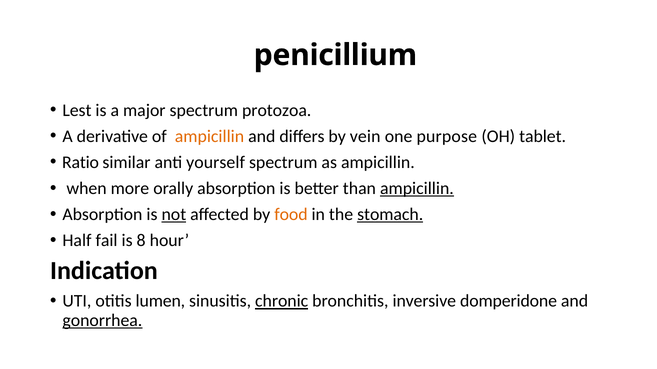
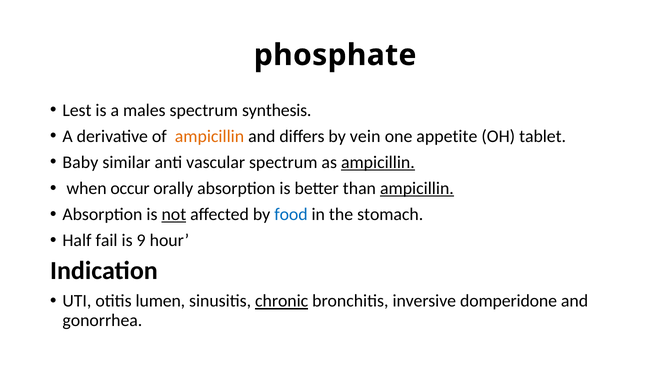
penicillium: penicillium -> phosphate
major: major -> males
protozoa: protozoa -> synthesis
purpose: purpose -> appetite
Ratio: Ratio -> Baby
yourself: yourself -> vascular
ampicillin at (378, 162) underline: none -> present
more: more -> occur
food colour: orange -> blue
stomach underline: present -> none
8: 8 -> 9
gonorrhea underline: present -> none
